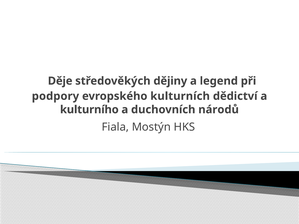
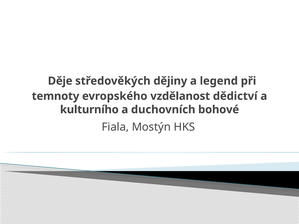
podpory: podpory -> temnoty
kulturních: kulturních -> vzdělanost
národů: národů -> bohové
